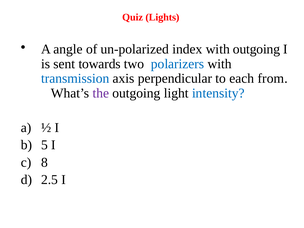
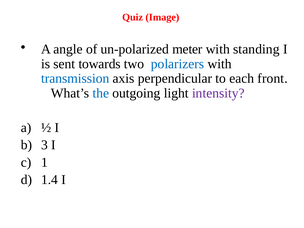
Lights: Lights -> Image
index: index -> meter
with outgoing: outgoing -> standing
from: from -> front
the colour: purple -> blue
intensity colour: blue -> purple
5: 5 -> 3
8: 8 -> 1
2.5: 2.5 -> 1.4
